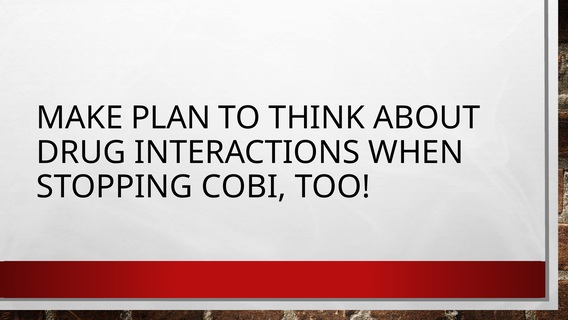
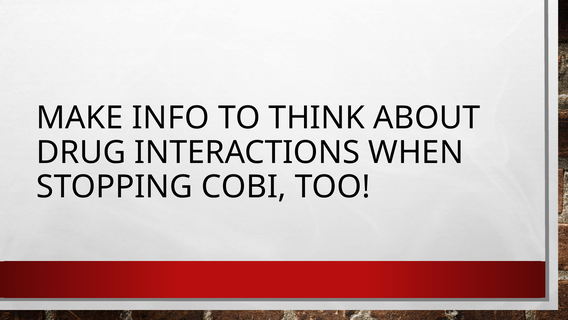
PLAN: PLAN -> INFO
